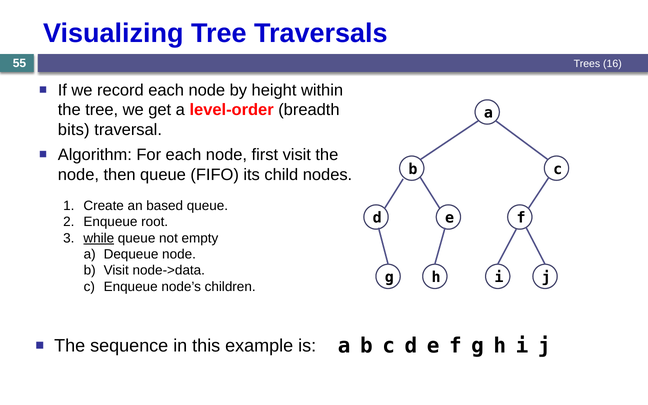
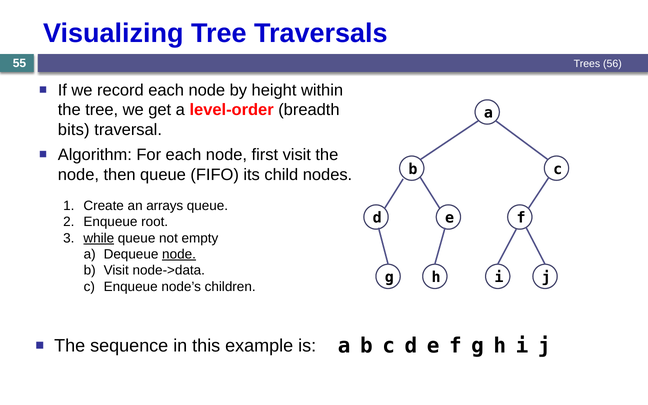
16: 16 -> 56
based: based -> arrays
node at (179, 254) underline: none -> present
